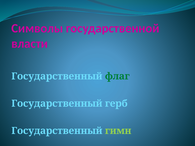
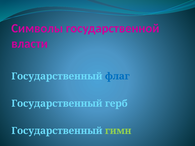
флаг colour: green -> blue
